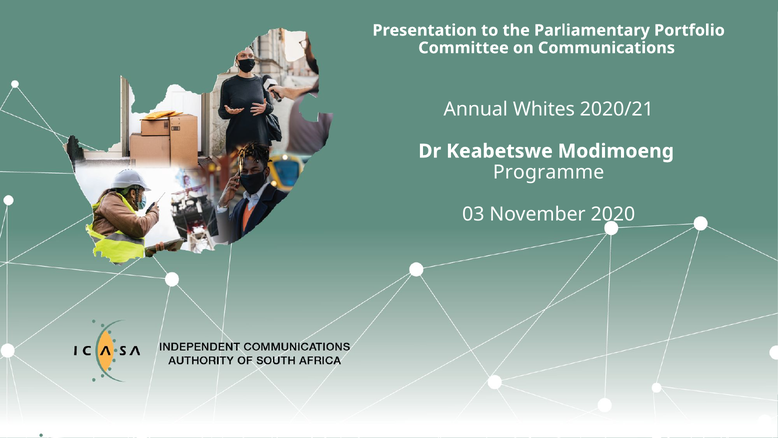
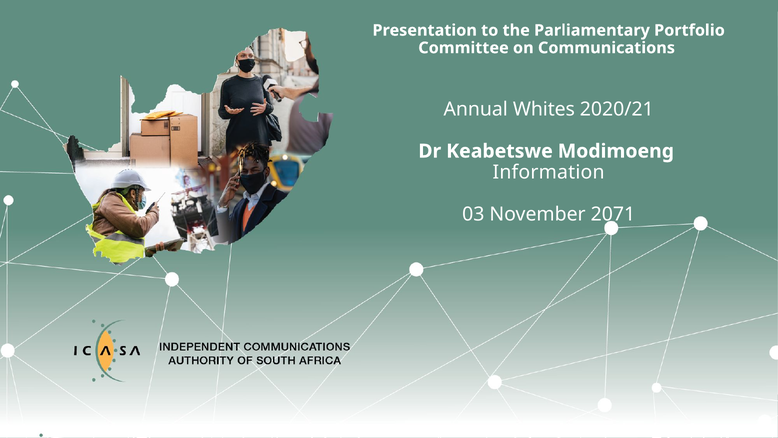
Programme: Programme -> Information
2020: 2020 -> 2071
